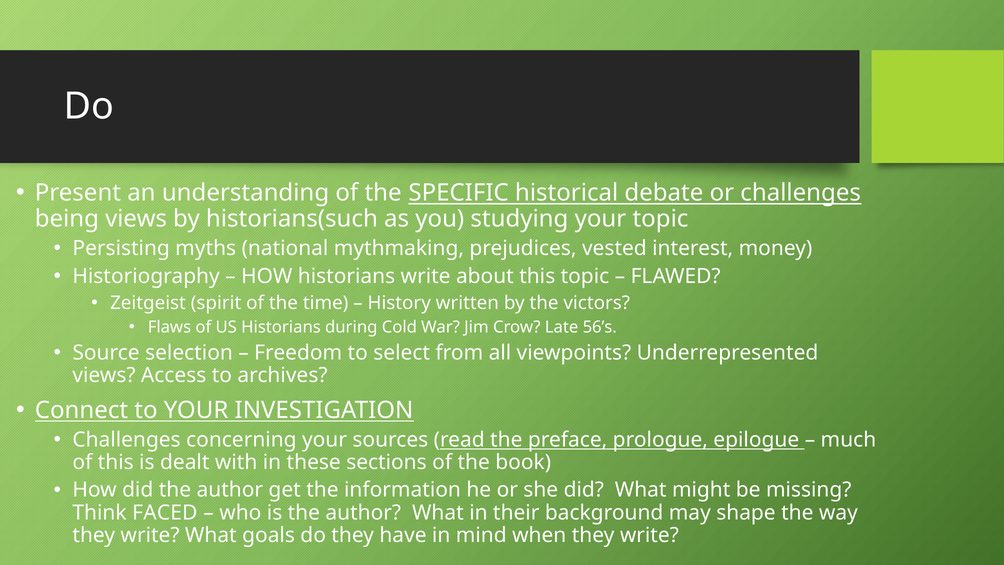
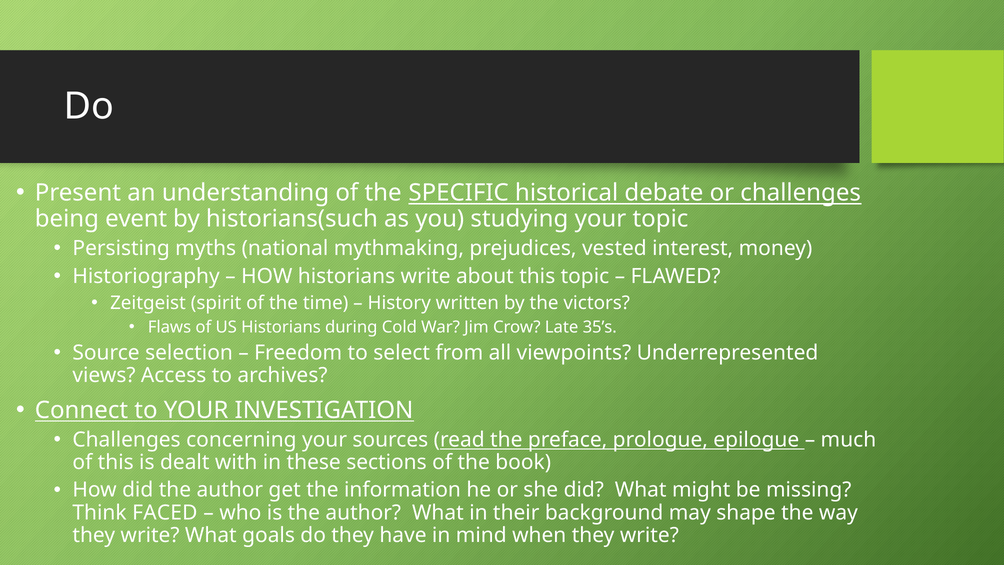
being views: views -> event
56’s: 56’s -> 35’s
